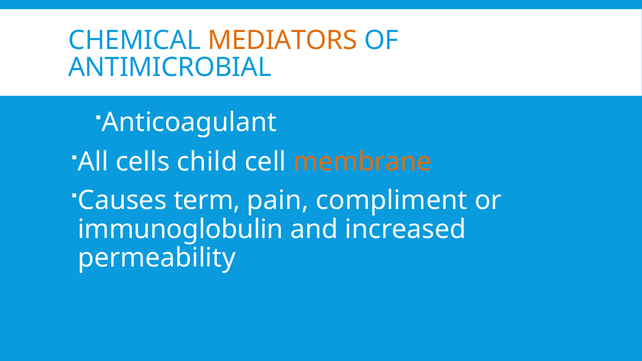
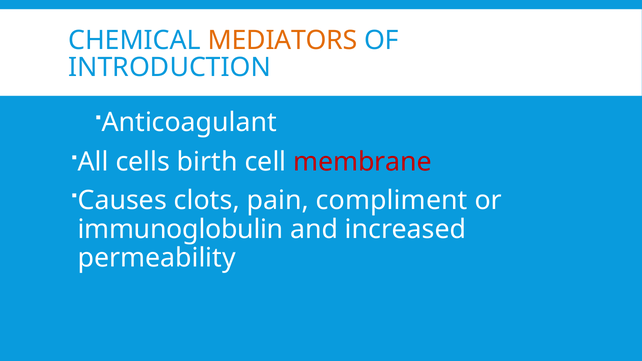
ANTIMICROBIAL: ANTIMICROBIAL -> INTRODUCTION
child: child -> birth
membrane colour: orange -> red
term: term -> clots
